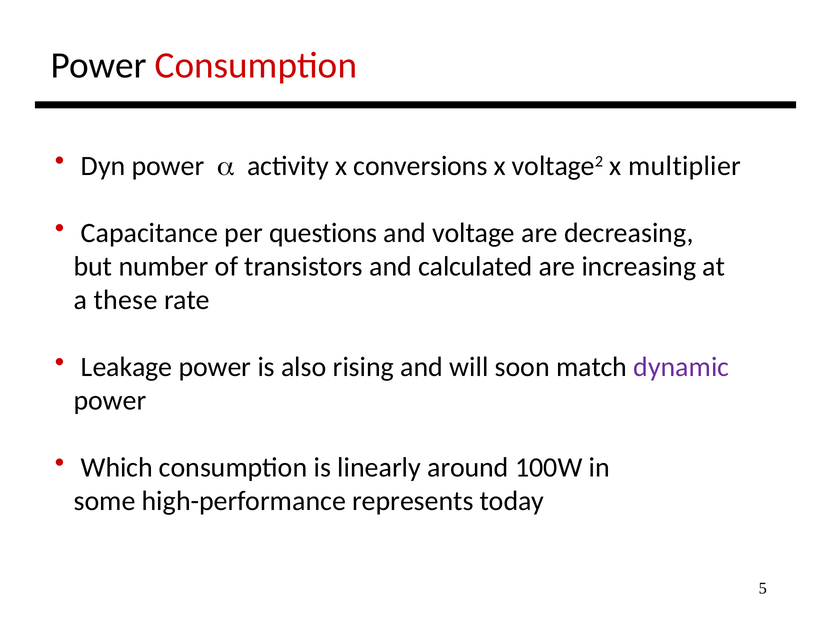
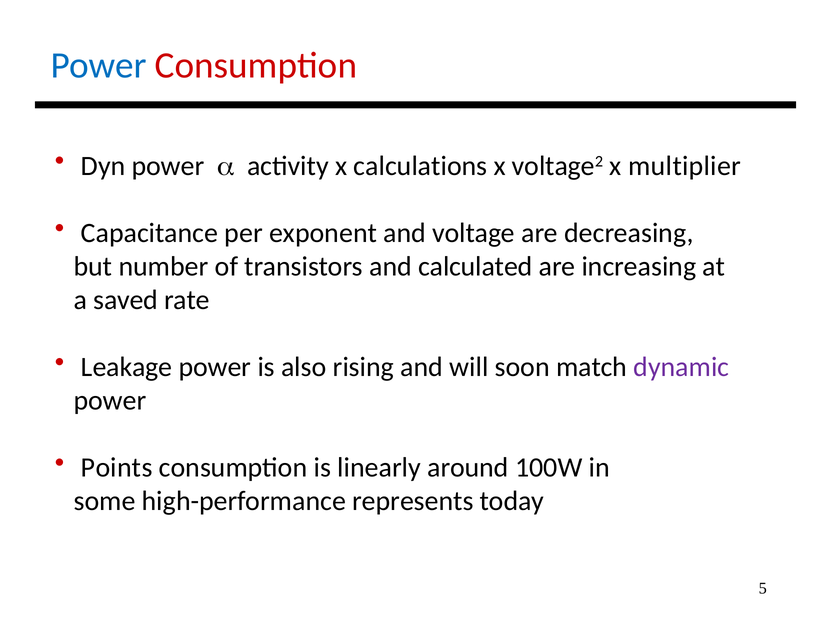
Power at (98, 65) colour: black -> blue
conversions: conversions -> calculations
questions: questions -> exponent
these: these -> saved
Which: Which -> Points
